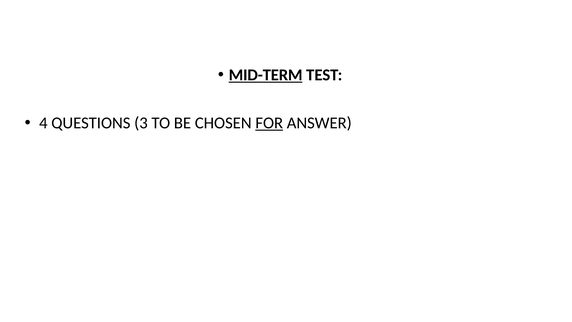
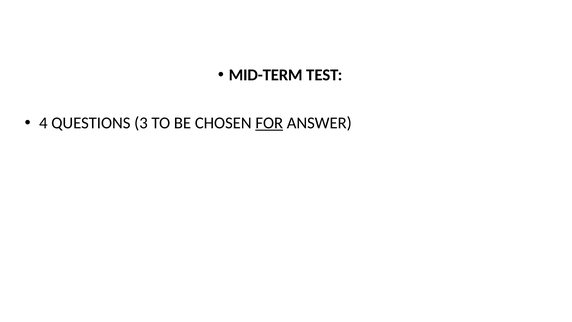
MID-TERM underline: present -> none
